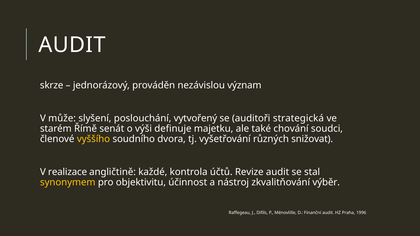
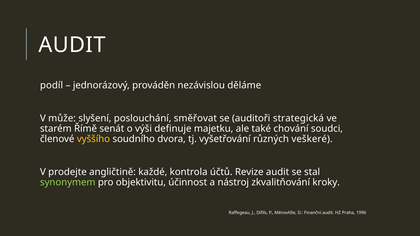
skrze: skrze -> podíl
význam: význam -> děláme
vytvořený: vytvořený -> směřovat
snižovat: snižovat -> veškeré
realizace: realizace -> prodejte
synonymem colour: yellow -> light green
výběr: výběr -> kroky
